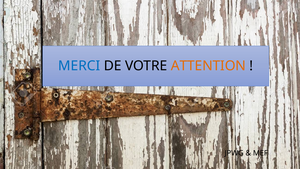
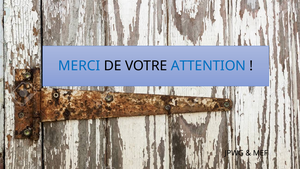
ATTENTION colour: orange -> blue
